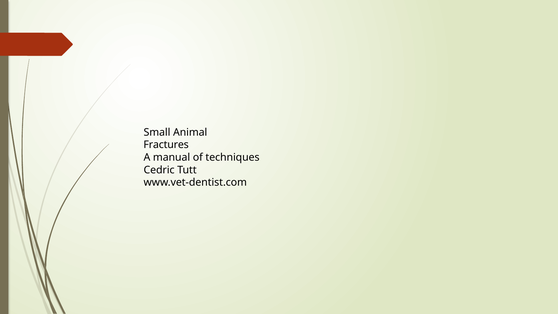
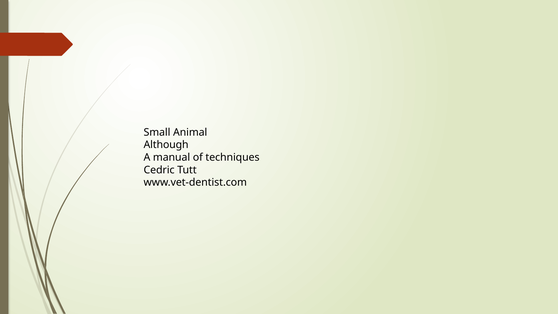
Fractures: Fractures -> Although
